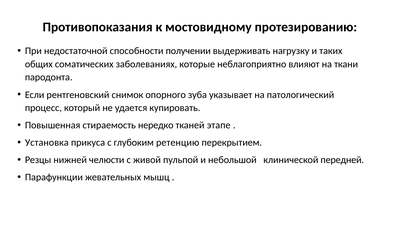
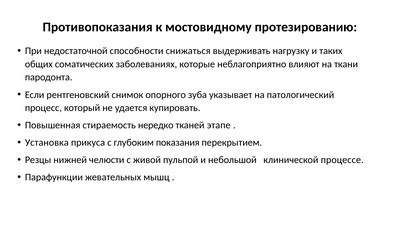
получении: получении -> снижаться
ретенцию: ретенцию -> показания
передней: передней -> процессе
